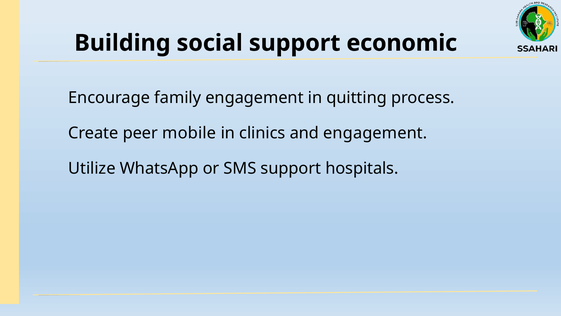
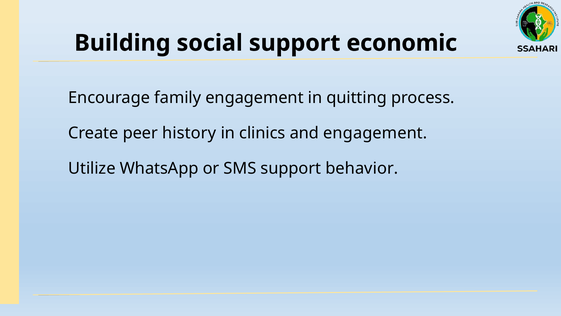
mobile: mobile -> history
hospitals: hospitals -> behavior
